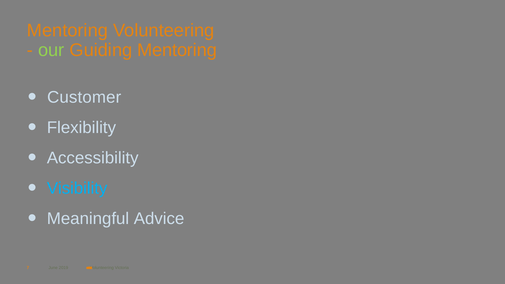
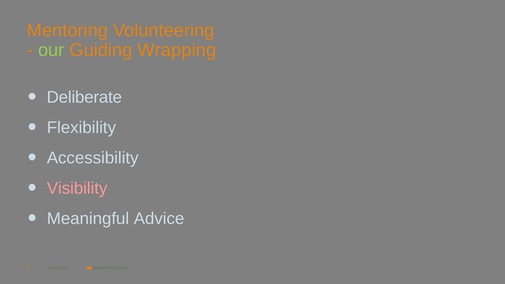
Guiding Mentoring: Mentoring -> Wrapping
Customer: Customer -> Deliberate
Visibility colour: light blue -> pink
